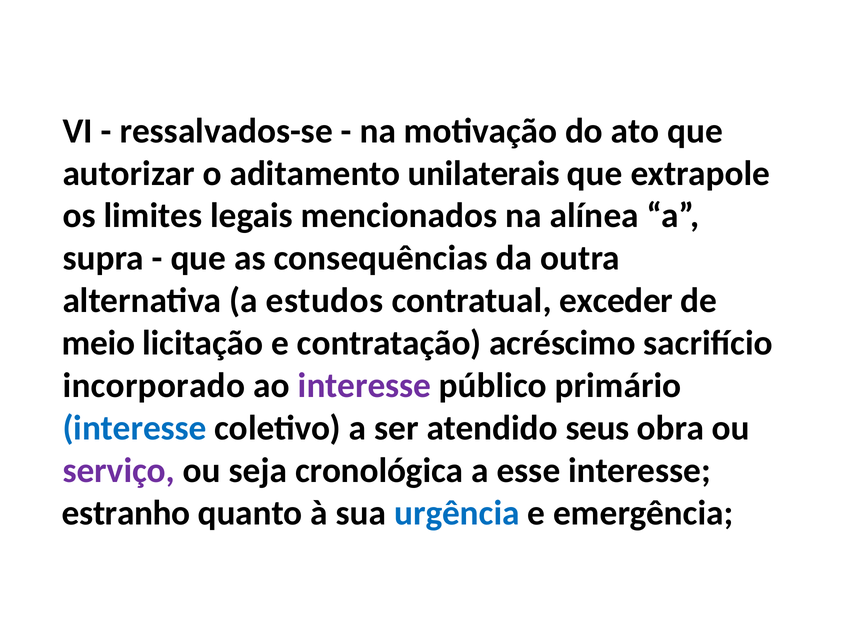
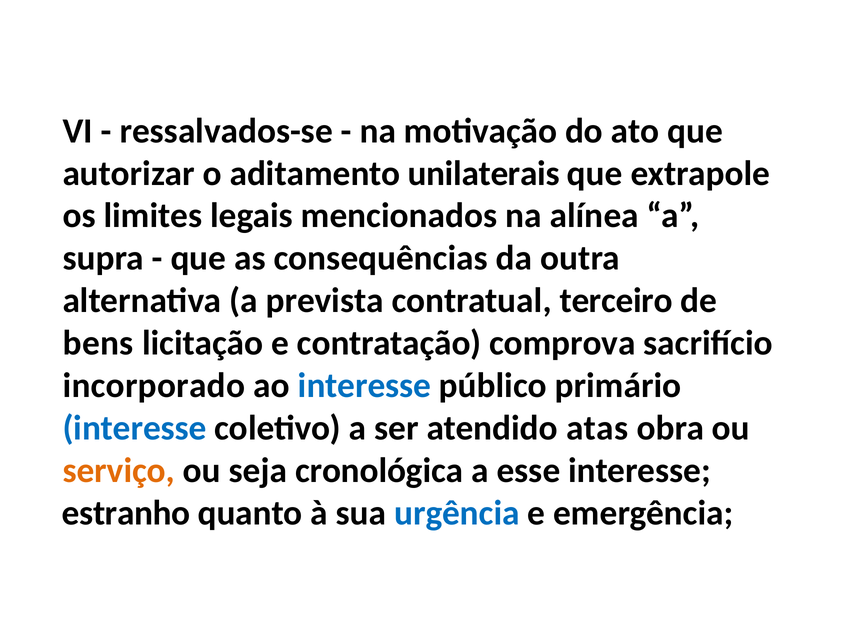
estudos: estudos -> prevista
exceder: exceder -> terceiro
meio: meio -> bens
acréscimo: acréscimo -> comprova
interesse at (364, 386) colour: purple -> blue
seus: seus -> atas
serviço colour: purple -> orange
